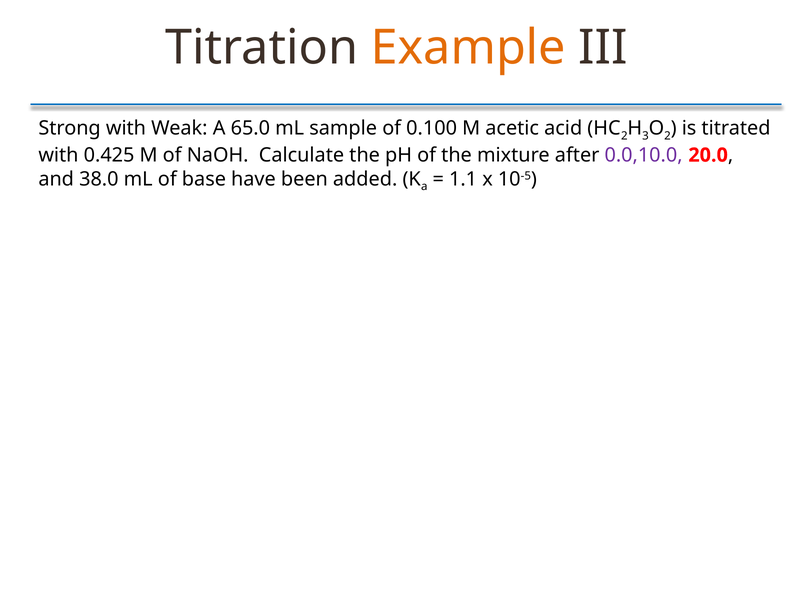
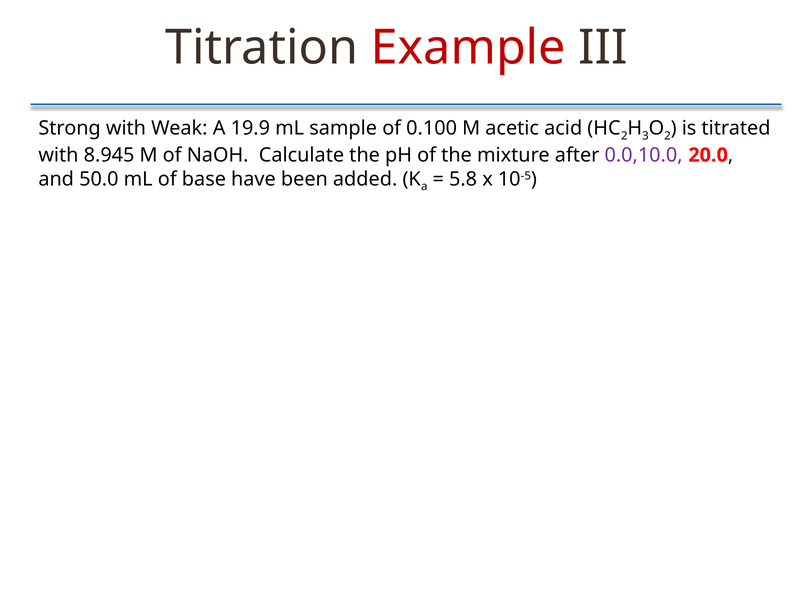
Example colour: orange -> red
65.0: 65.0 -> 19.9
0.425: 0.425 -> 8.945
38.0: 38.0 -> 50.0
1.1: 1.1 -> 5.8
